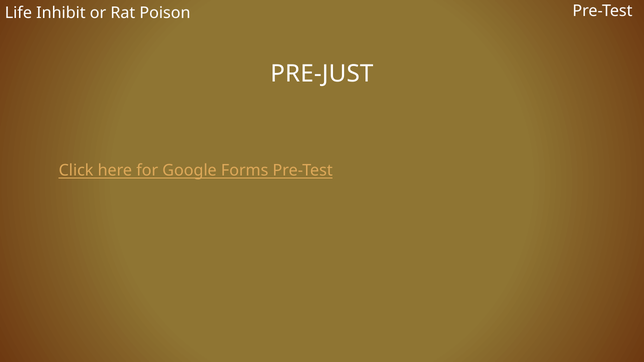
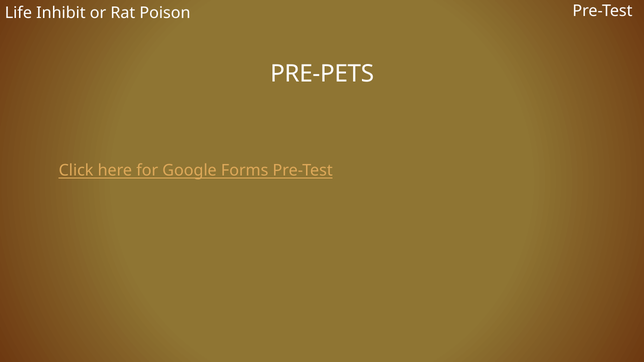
PRE-JUST: PRE-JUST -> PRE-PETS
